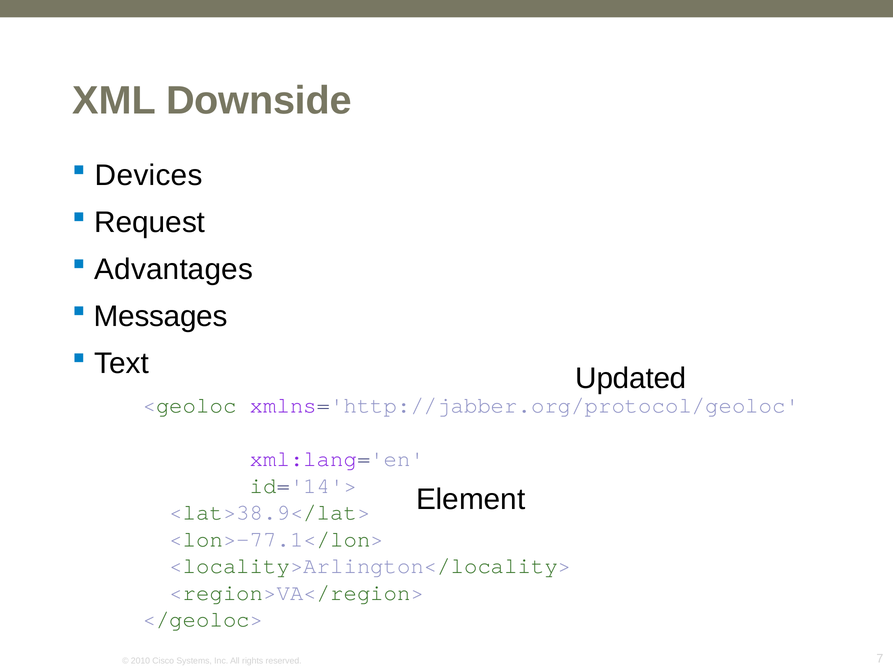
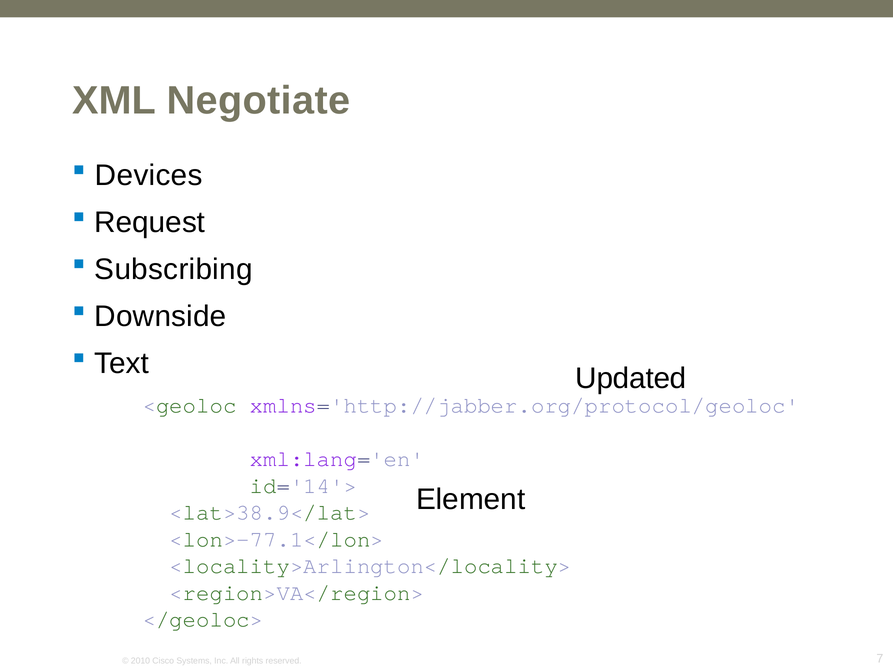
Downside: Downside -> Negotiate
Advantages: Advantages -> Subscribing
Messages: Messages -> Downside
